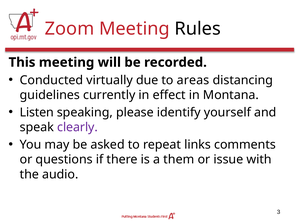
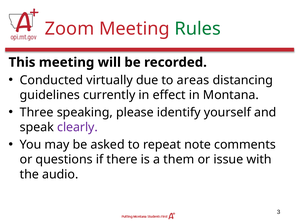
Rules colour: black -> green
Listen: Listen -> Three
links: links -> note
